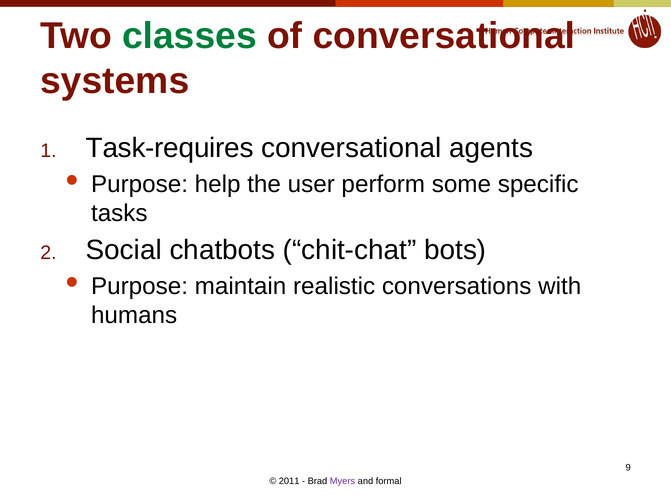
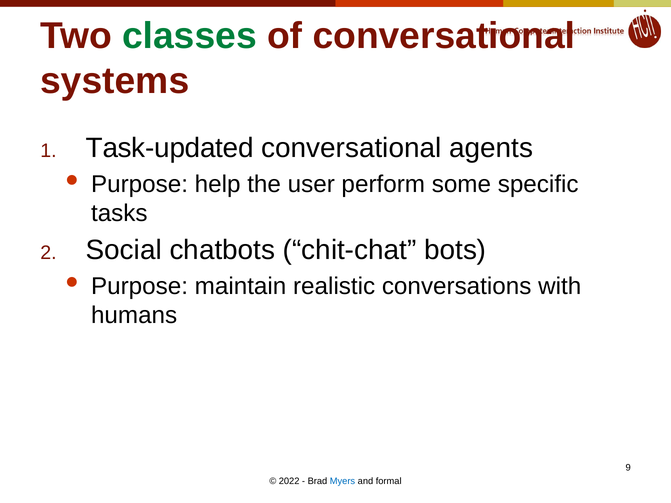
Task-requires: Task-requires -> Task-updated
2011: 2011 -> 2022
Myers colour: purple -> blue
